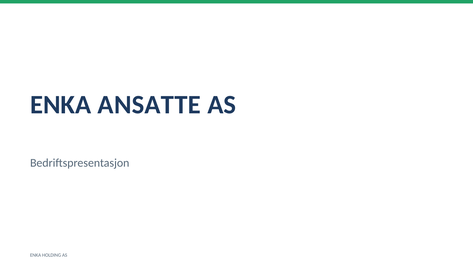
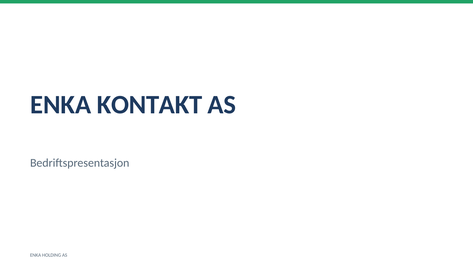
ANSATTE: ANSATTE -> KONTAKT
